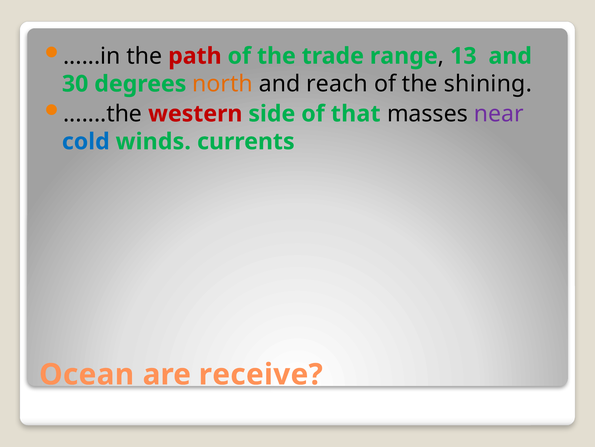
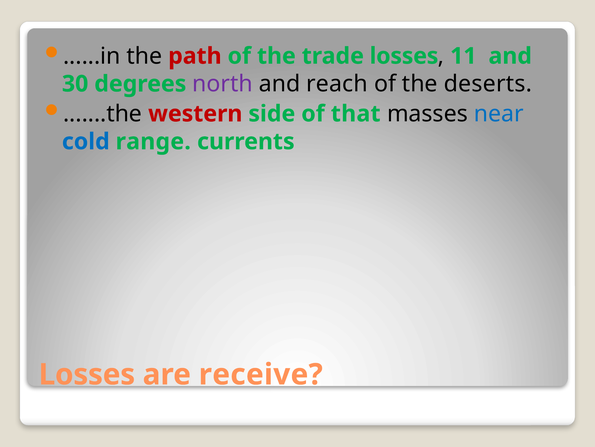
trade range: range -> losses
13: 13 -> 11
north colour: orange -> purple
shining: shining -> deserts
near colour: purple -> blue
winds: winds -> range
Ocean at (87, 374): Ocean -> Losses
